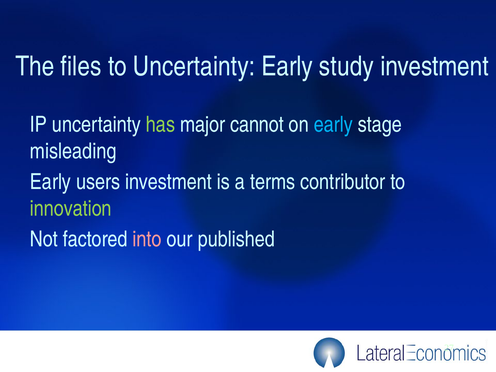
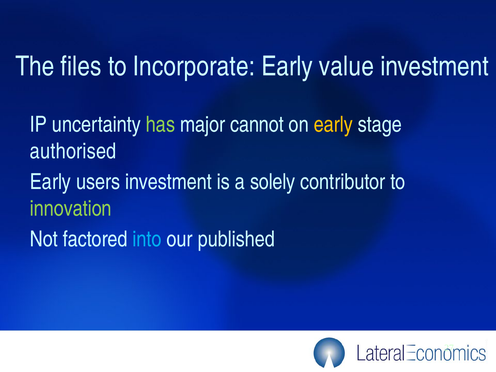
to Uncertainty: Uncertainty -> Incorporate
study: study -> value
early at (333, 125) colour: light blue -> yellow
misleading: misleading -> authorised
terms: terms -> solely
into colour: pink -> light blue
